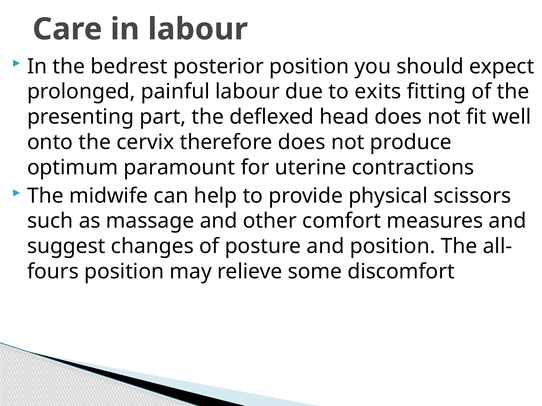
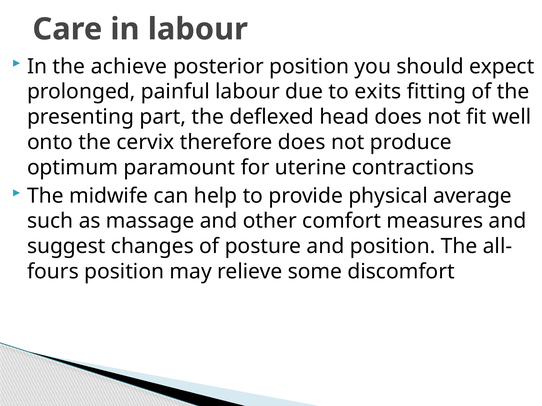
bedrest: bedrest -> achieve
scissors: scissors -> average
